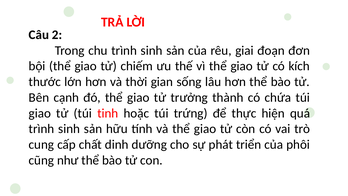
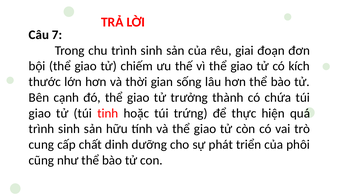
2: 2 -> 7
